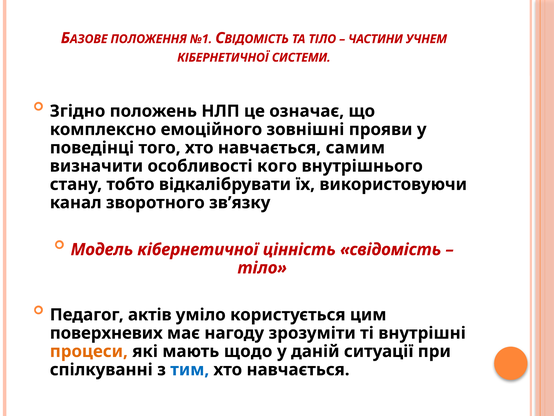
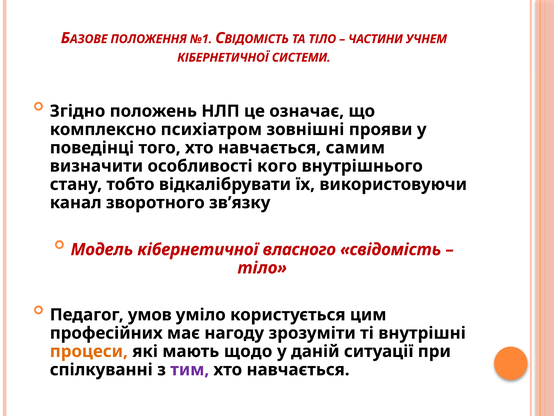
емоційного: емоційного -> психіатром
цінність: цінність -> власного
актів: актів -> умов
поверхневих: поверхневих -> професійних
тим colour: blue -> purple
